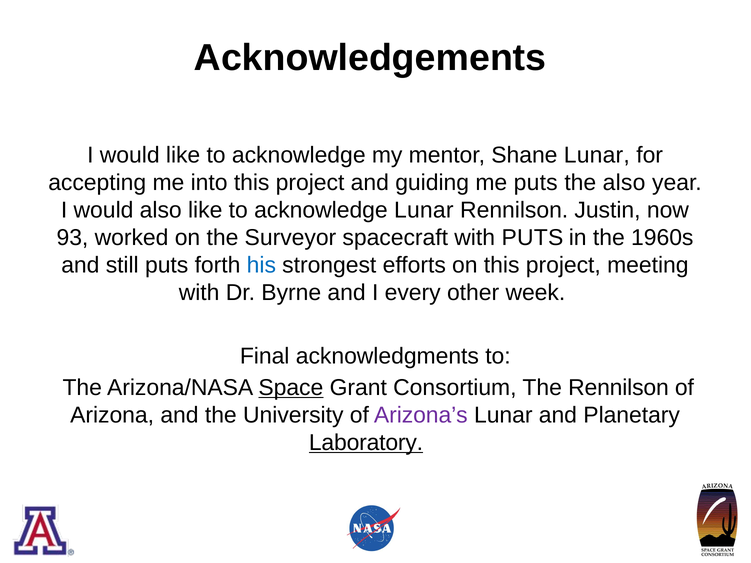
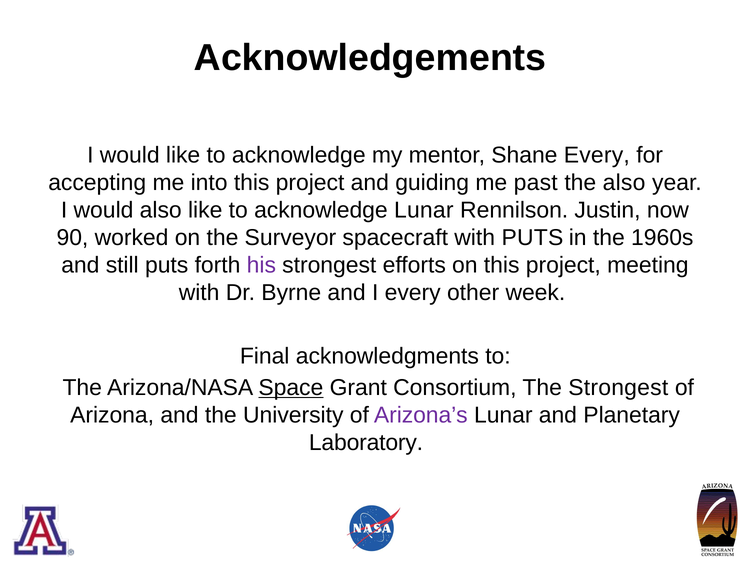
Shane Lunar: Lunar -> Every
me puts: puts -> past
93: 93 -> 90
his colour: blue -> purple
The Rennilson: Rennilson -> Strongest
Laboratory underline: present -> none
